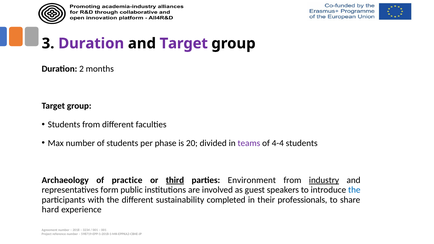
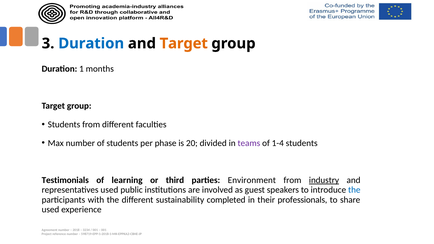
Duration at (91, 43) colour: purple -> blue
Target at (184, 43) colour: purple -> orange
2: 2 -> 1
4-4: 4-4 -> 1-4
Archaeology: Archaeology -> Testimonials
practice: practice -> learning
third underline: present -> none
representatives form: form -> used
hard at (50, 210): hard -> used
